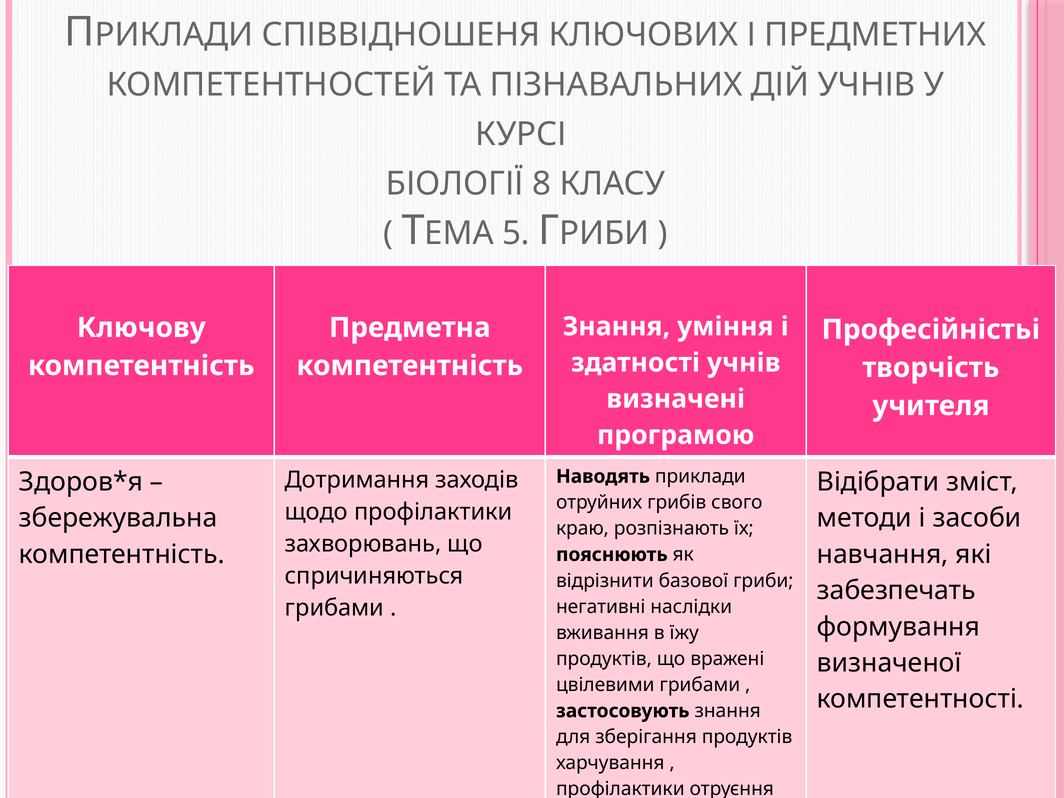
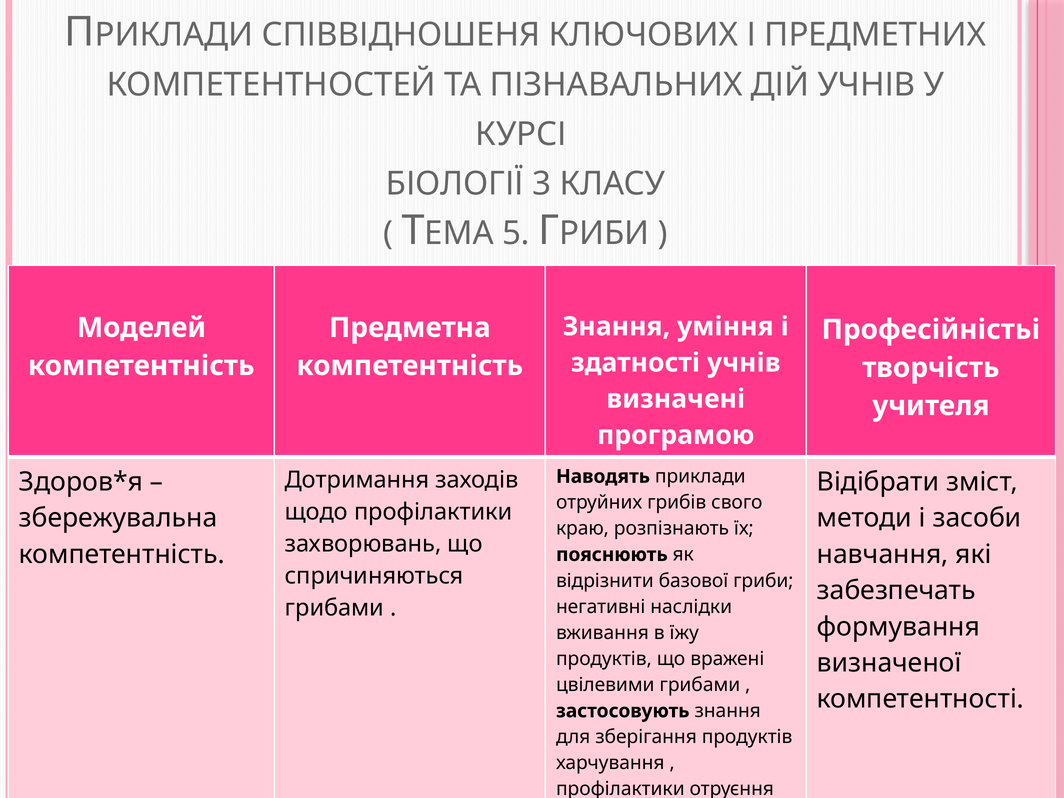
8: 8 -> 3
Ключову: Ключову -> Моделей
